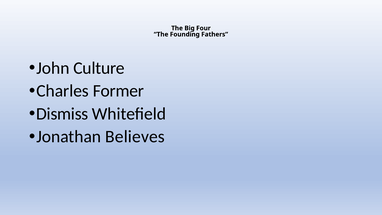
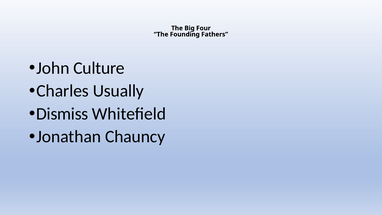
Former: Former -> Usually
Believes: Believes -> Chauncy
